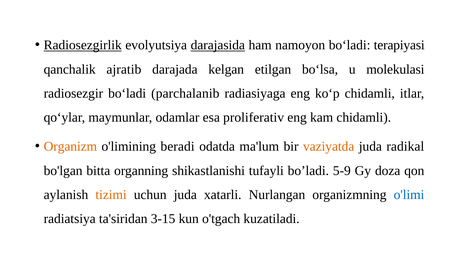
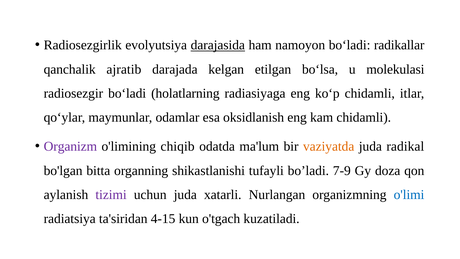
Radiosezgirlik underline: present -> none
terapiyasi: terapiyasi -> radikallar
parchalanib: parchalanib -> holatlarning
proliferativ: proliferativ -> oksidlanish
Organizm colour: orange -> purple
beradi: beradi -> chiqib
5-9: 5-9 -> 7-9
tizimi colour: orange -> purple
3-15: 3-15 -> 4-15
